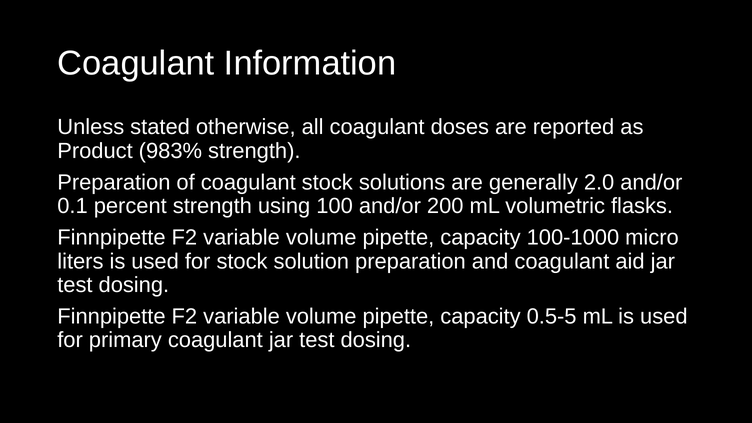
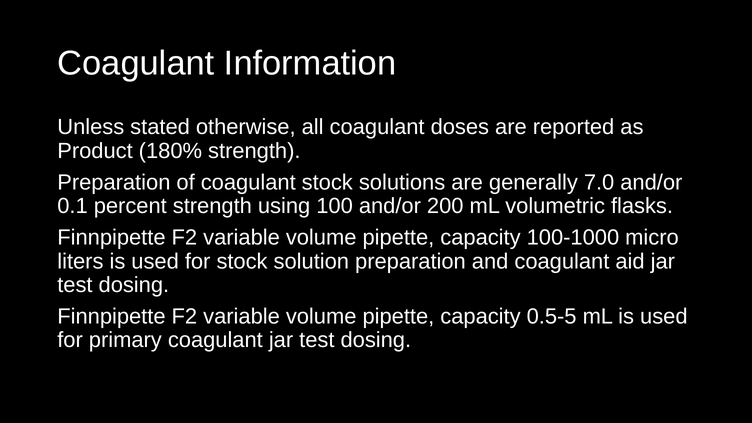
983%: 983% -> 180%
2.0: 2.0 -> 7.0
